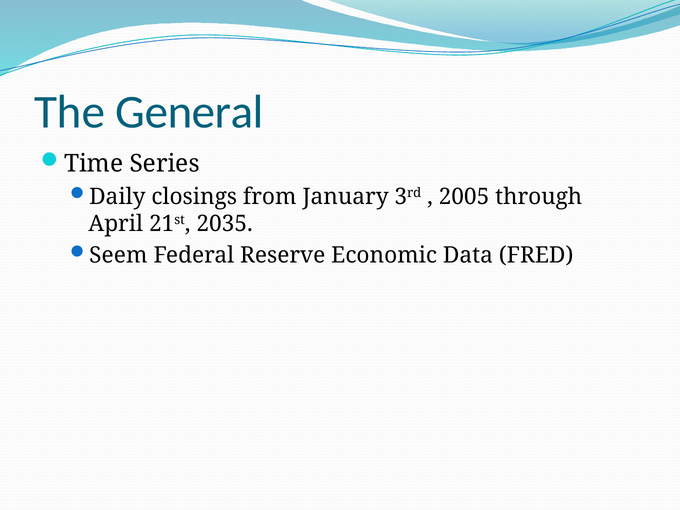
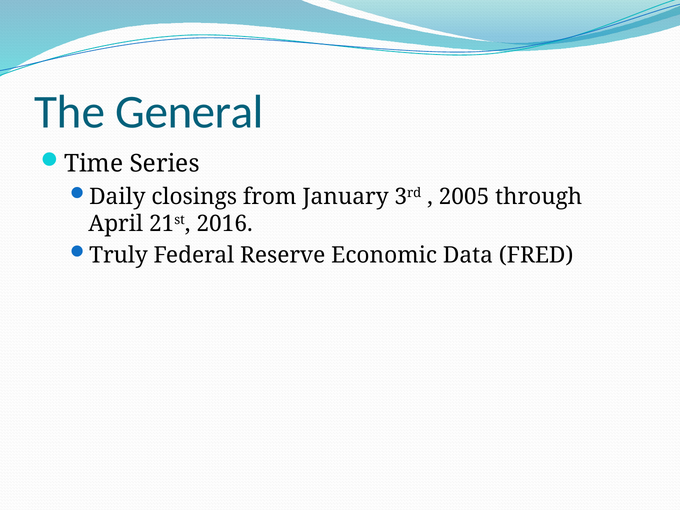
2035: 2035 -> 2016
Seem: Seem -> Truly
